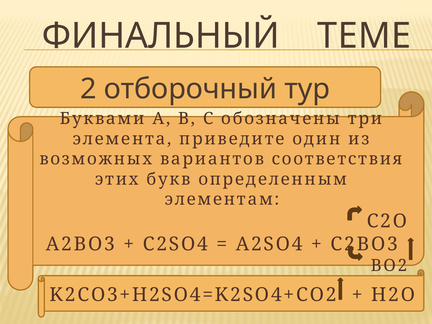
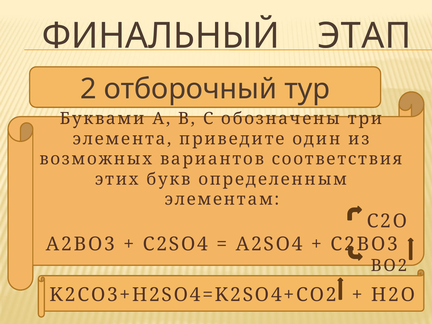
ТЕМЕ: ТЕМЕ -> ЭТАП
